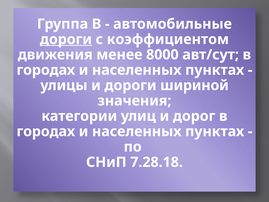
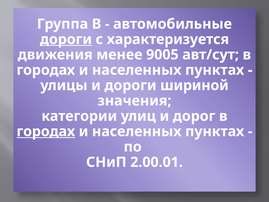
коэффициентом: коэффициентом -> характеризуется
8000: 8000 -> 9005
городах at (46, 131) underline: none -> present
7.28.18: 7.28.18 -> 2.00.01
